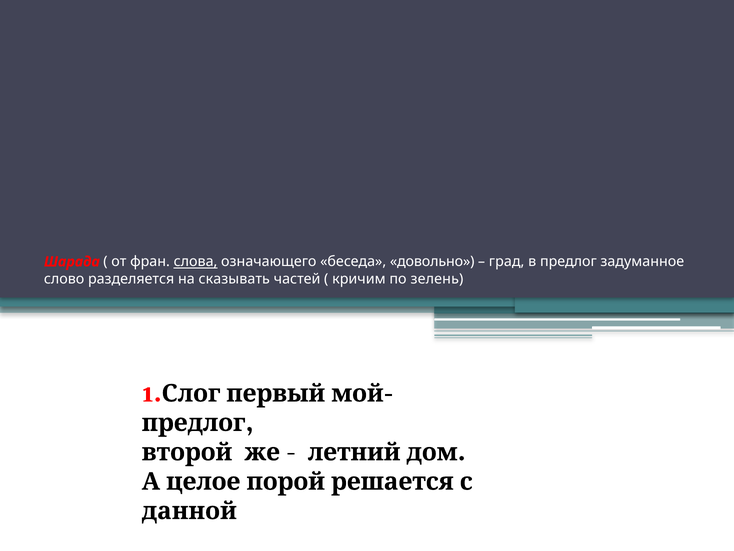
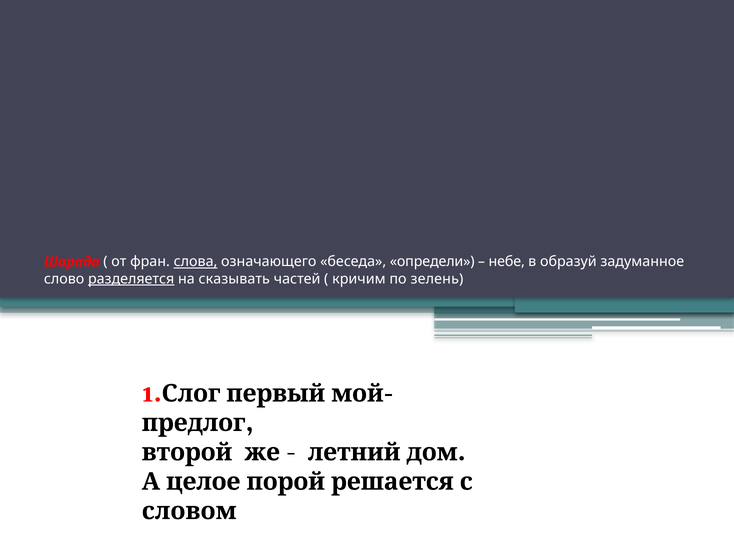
довольно: довольно -> определи
град: град -> небе
в предлог: предлог -> образуй
разделяется underline: none -> present
данной: данной -> словом
